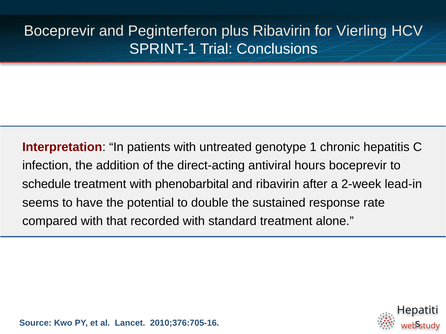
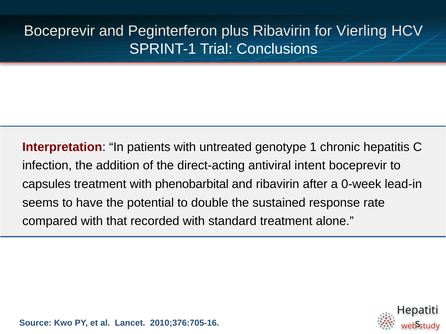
hours: hours -> intent
schedule: schedule -> capsules
2-week: 2-week -> 0-week
